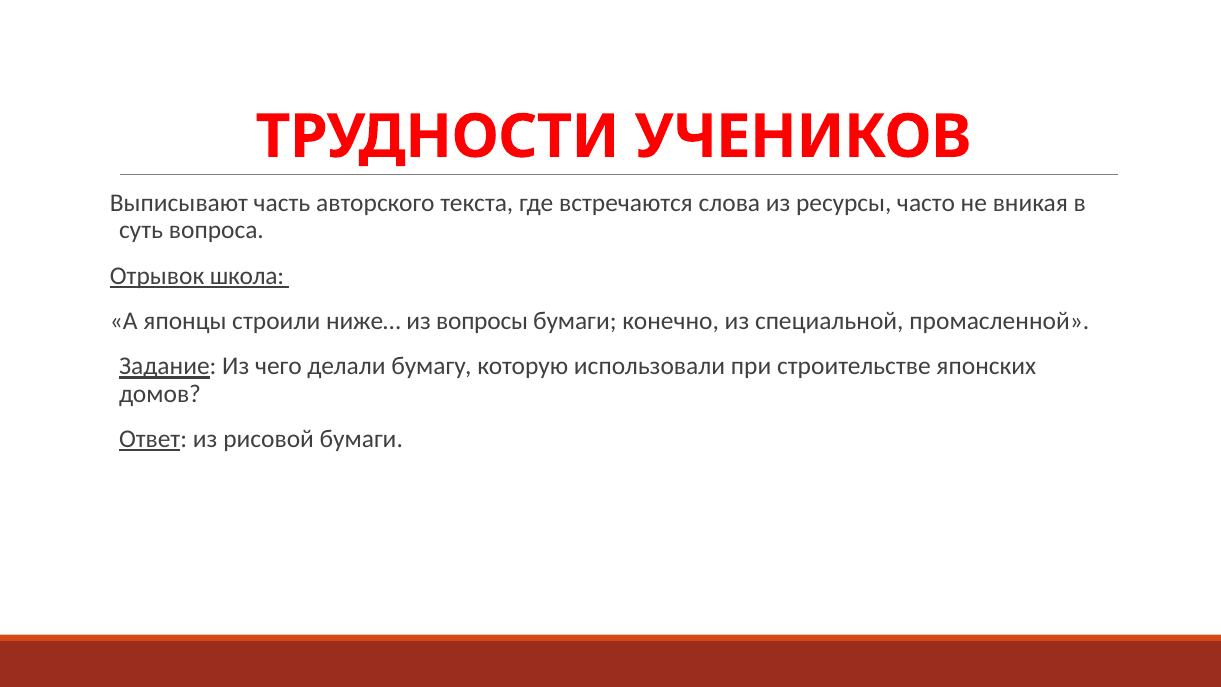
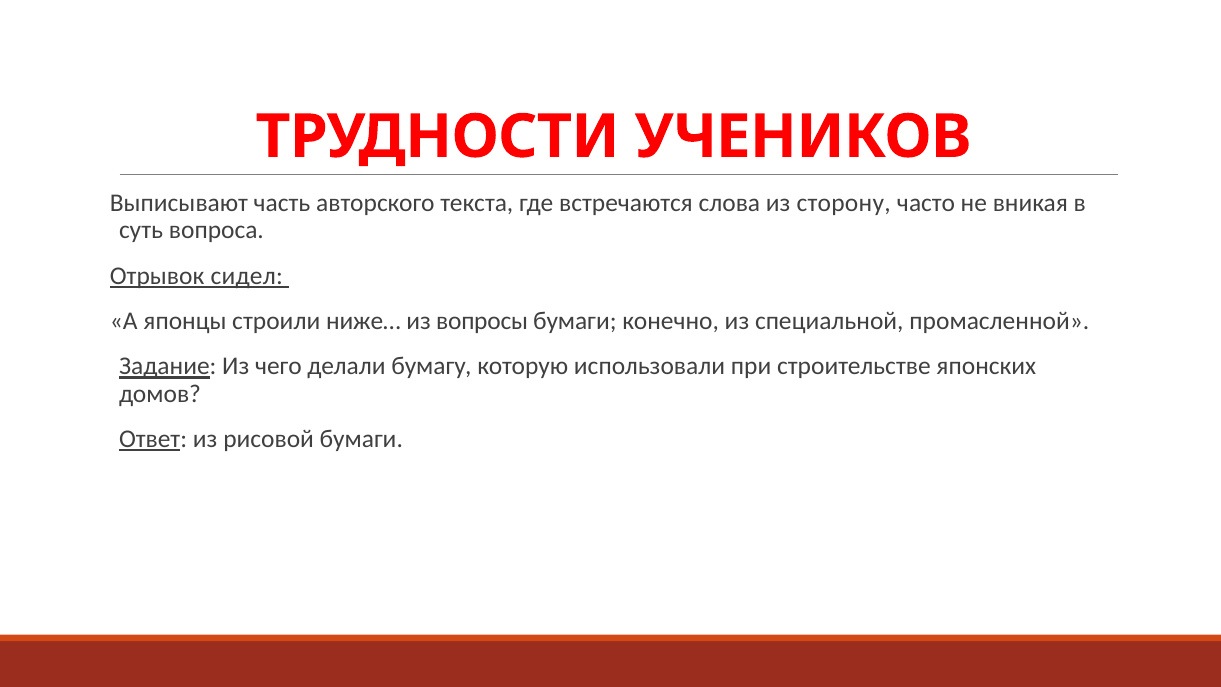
ресурсы: ресурсы -> сторону
школа: школа -> сидел
